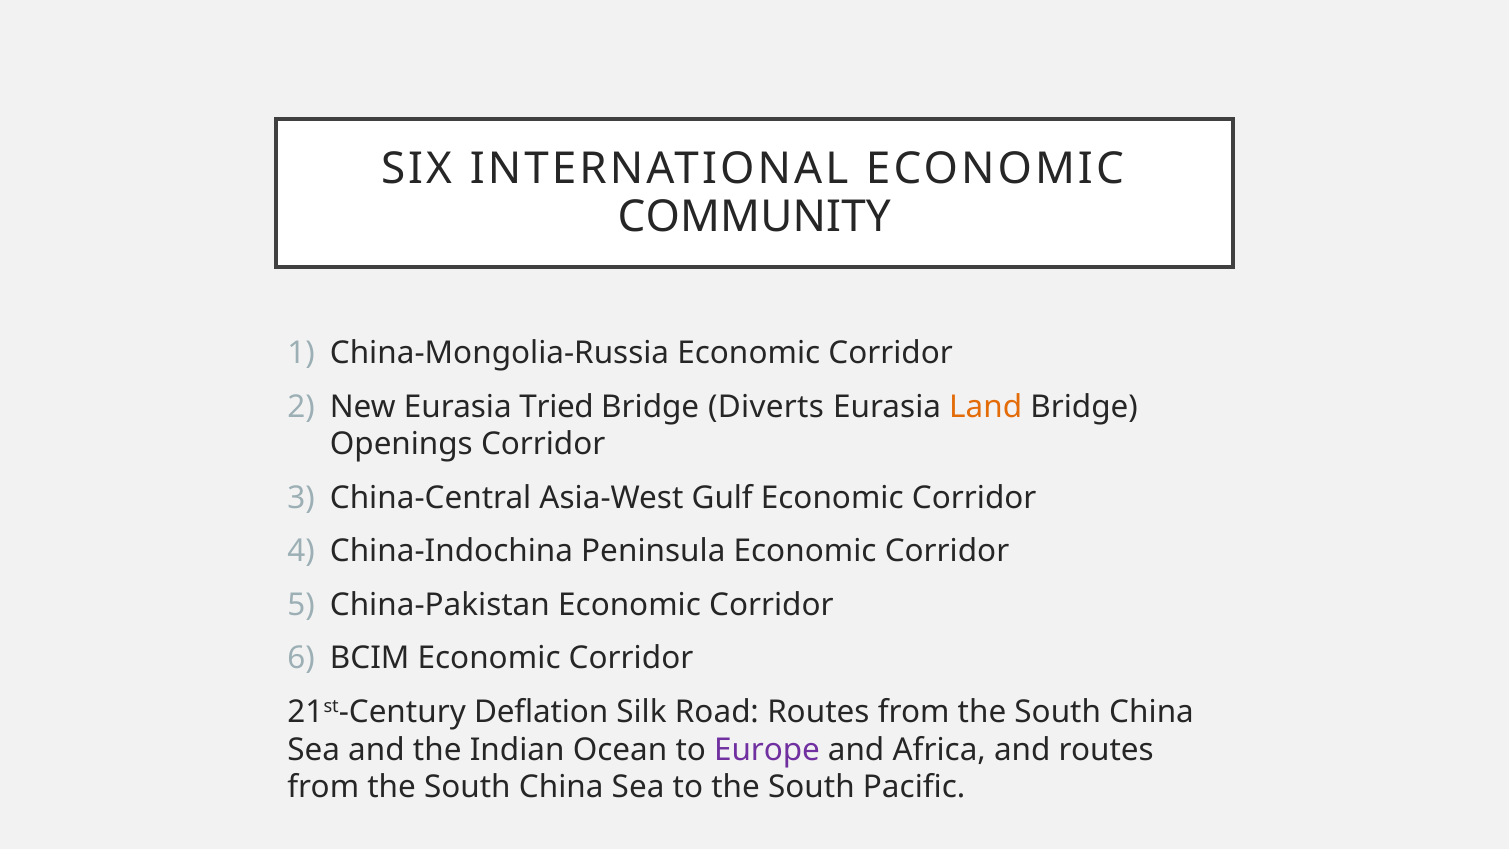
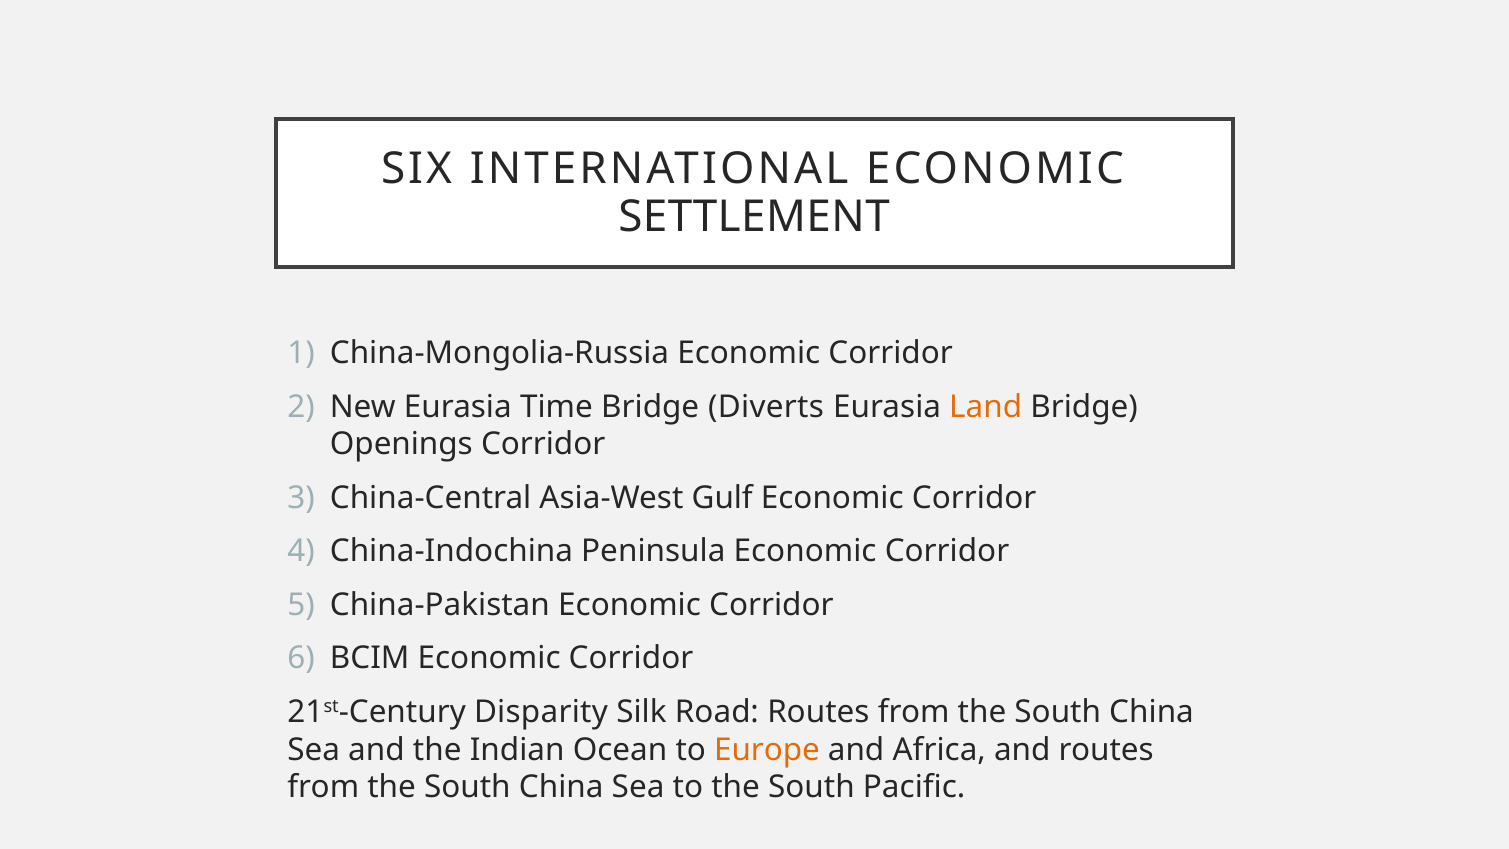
COMMUNITY: COMMUNITY -> SETTLEMENT
Tried: Tried -> Time
Deflation: Deflation -> Disparity
Europe colour: purple -> orange
